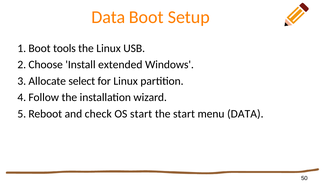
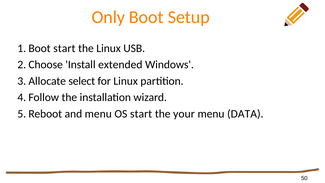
Data at (108, 17): Data -> Only
tools at (64, 48): tools -> start
and check: check -> menu
the start: start -> your
